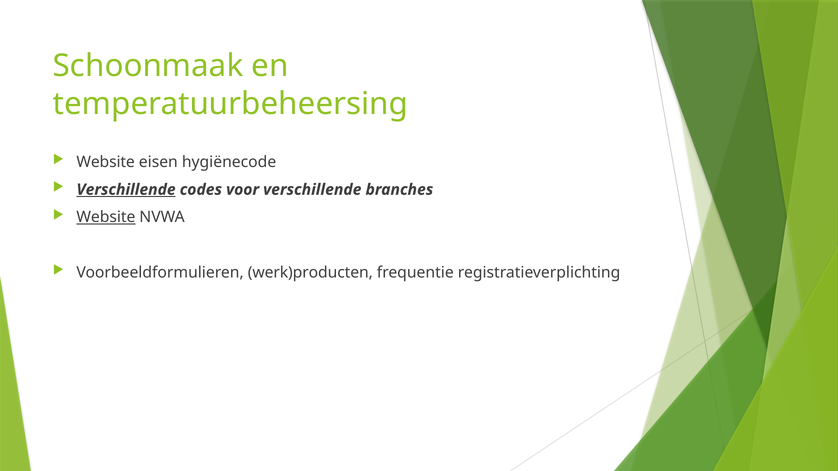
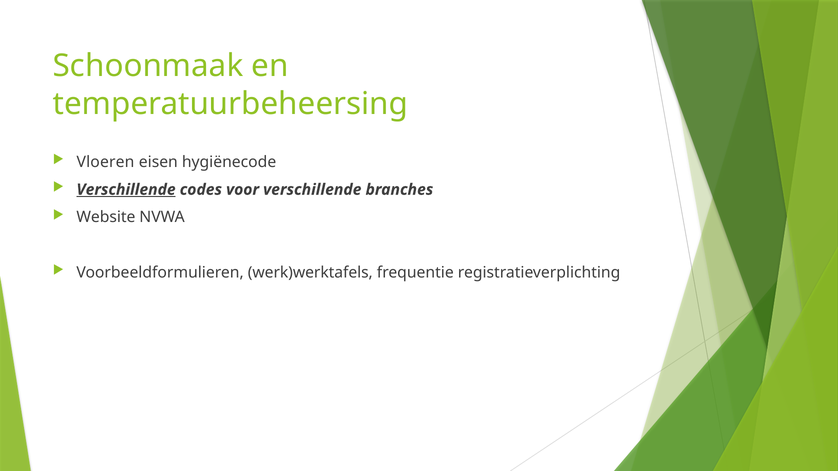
Website at (106, 162): Website -> Vloeren
Website at (106, 217) underline: present -> none
werk)producten: werk)producten -> werk)werktafels
